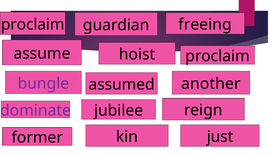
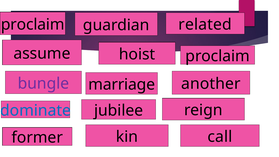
freeing: freeing -> related
assumed: assumed -> marriage
dominate colour: purple -> blue
just: just -> call
